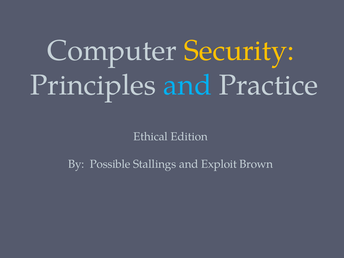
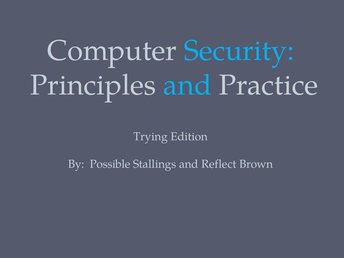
Security colour: yellow -> light blue
Ethical: Ethical -> Trying
Exploit: Exploit -> Reflect
